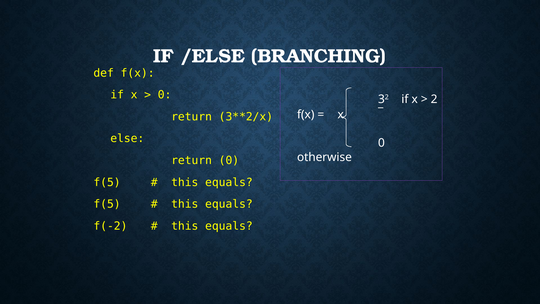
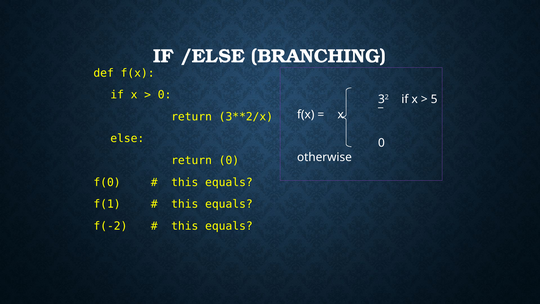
2: 2 -> 5
f(5 at (107, 182): f(5 -> f(0
f(5 at (107, 204): f(5 -> f(1
